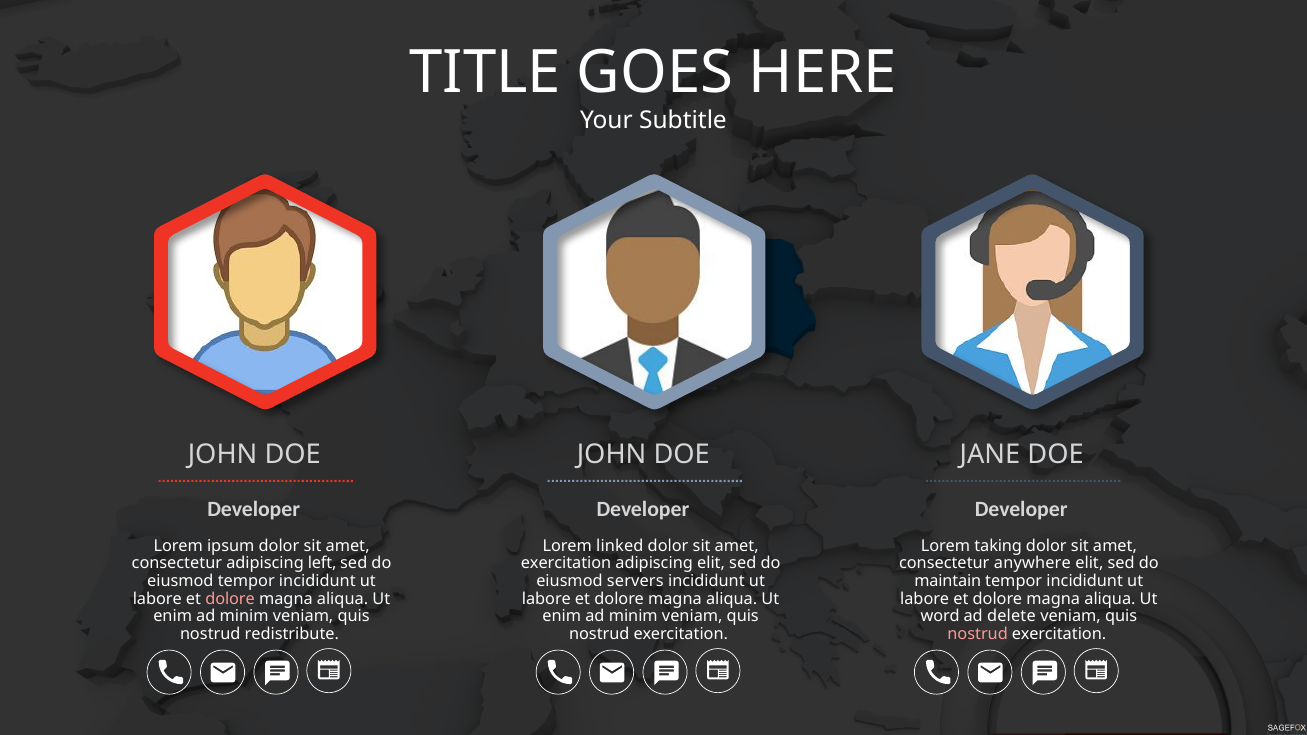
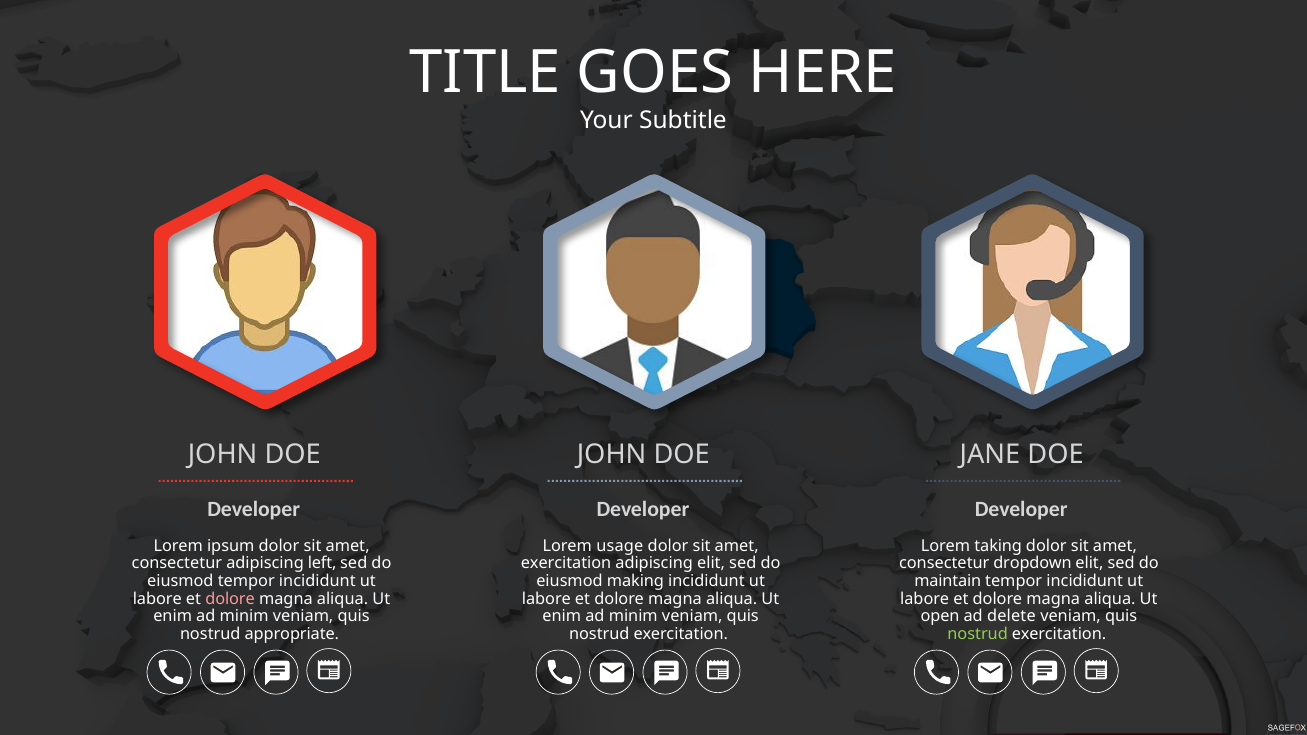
linked: linked -> usage
anywhere: anywhere -> dropdown
servers: servers -> making
word: word -> open
redistribute: redistribute -> appropriate
nostrud at (978, 634) colour: pink -> light green
